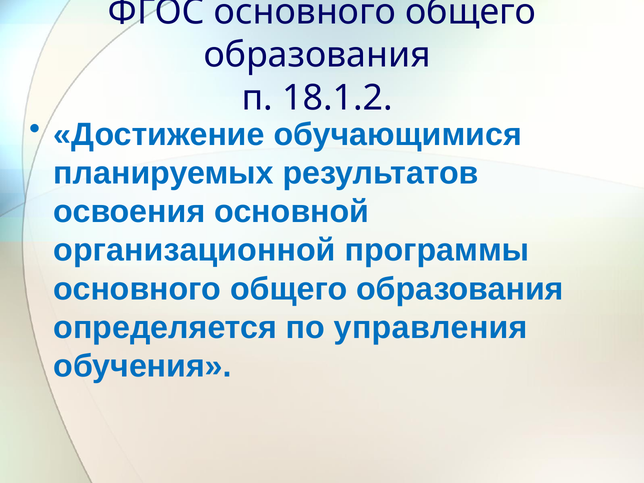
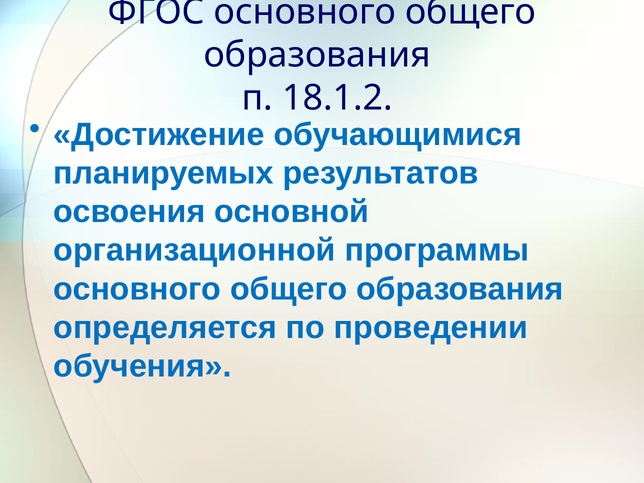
управления: управления -> проведении
